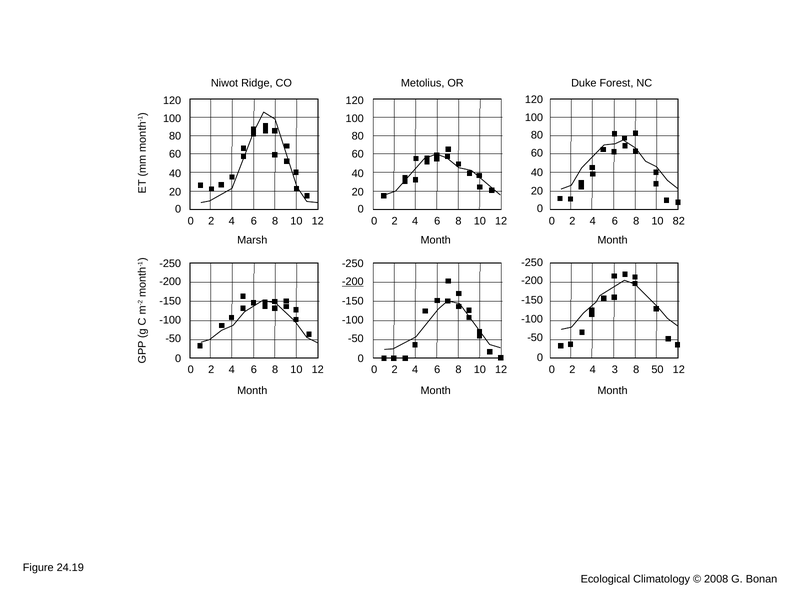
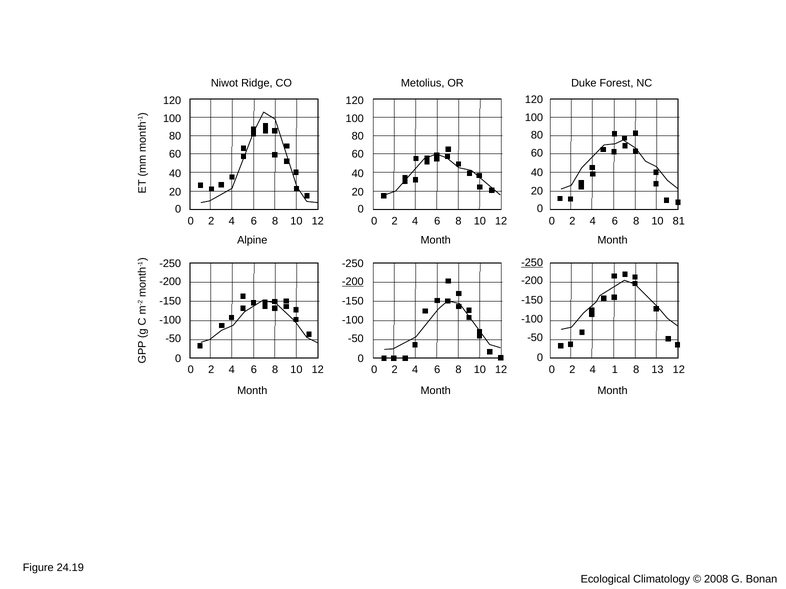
82: 82 -> 81
Marsh: Marsh -> Alpine
-250 at (532, 263) underline: none -> present
4 3: 3 -> 1
50: 50 -> 13
